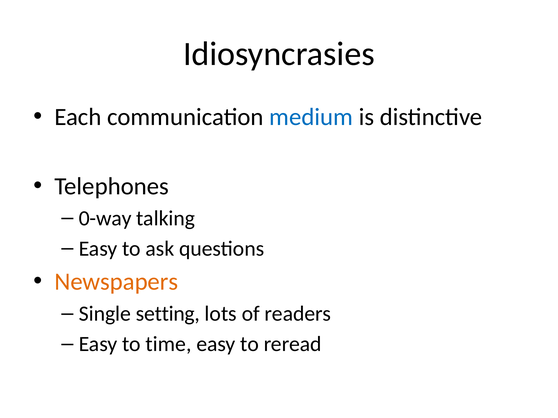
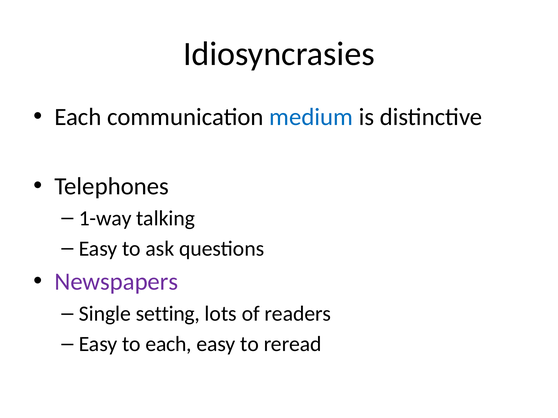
0-way: 0-way -> 1-way
Newspapers colour: orange -> purple
to time: time -> each
